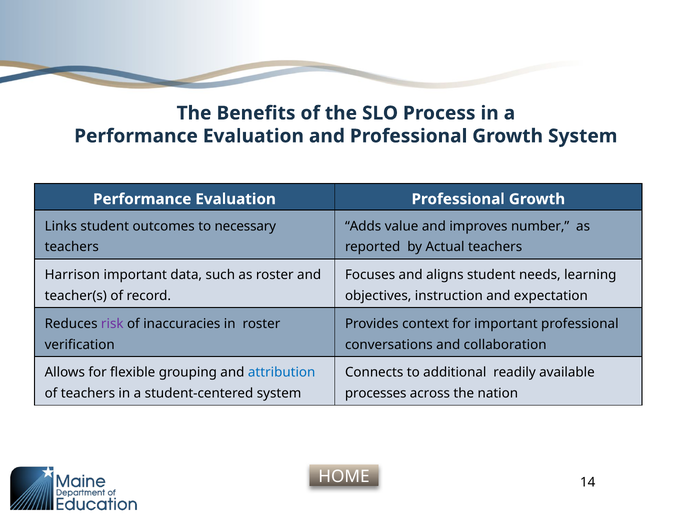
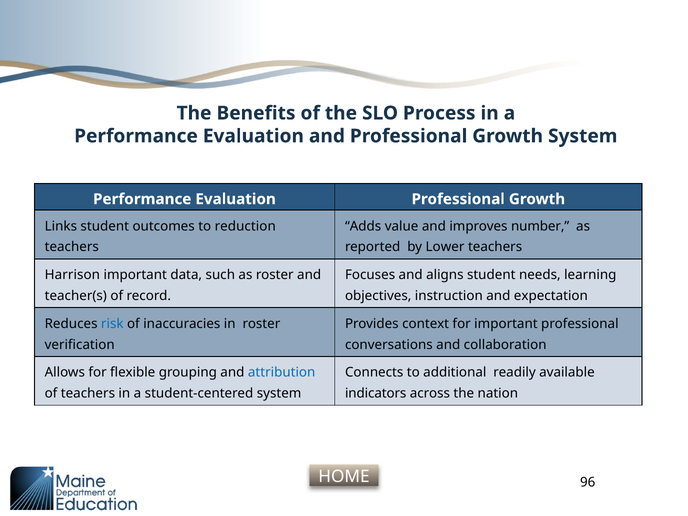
necessary: necessary -> reduction
Actual: Actual -> Lower
risk colour: purple -> blue
processes: processes -> indicators
14: 14 -> 96
